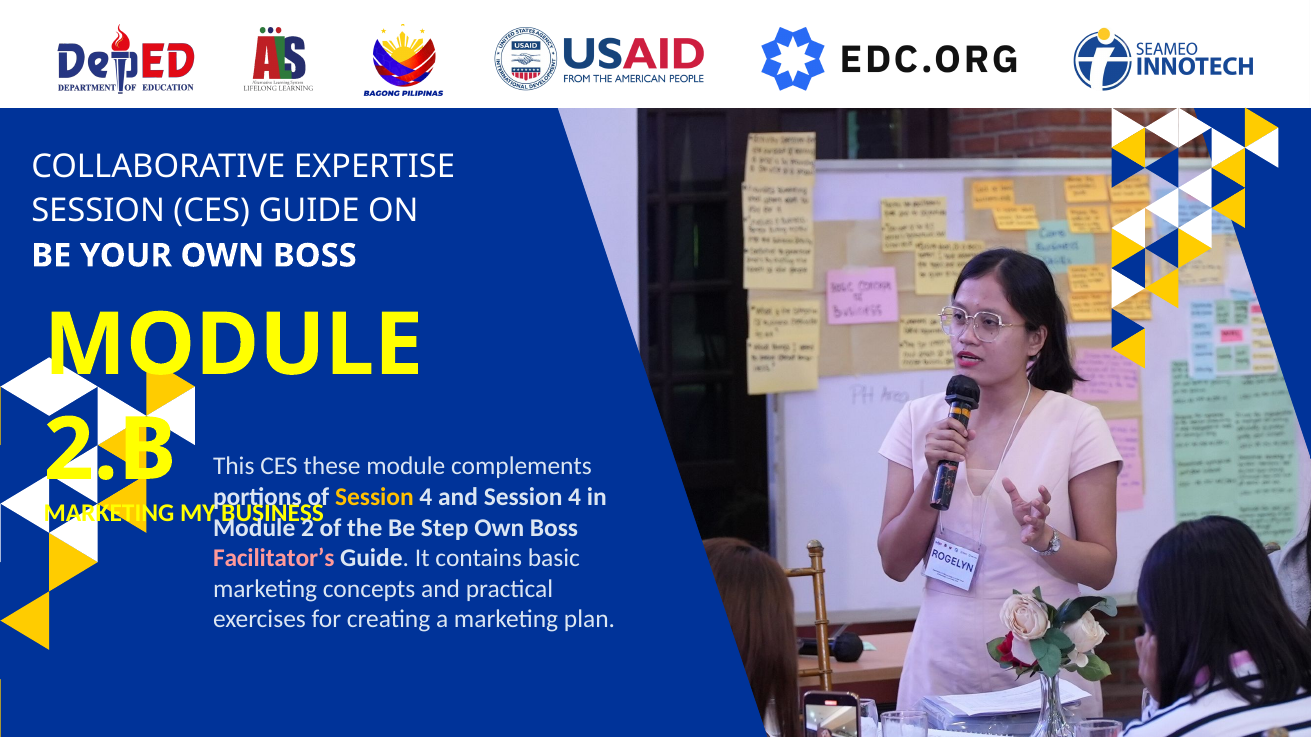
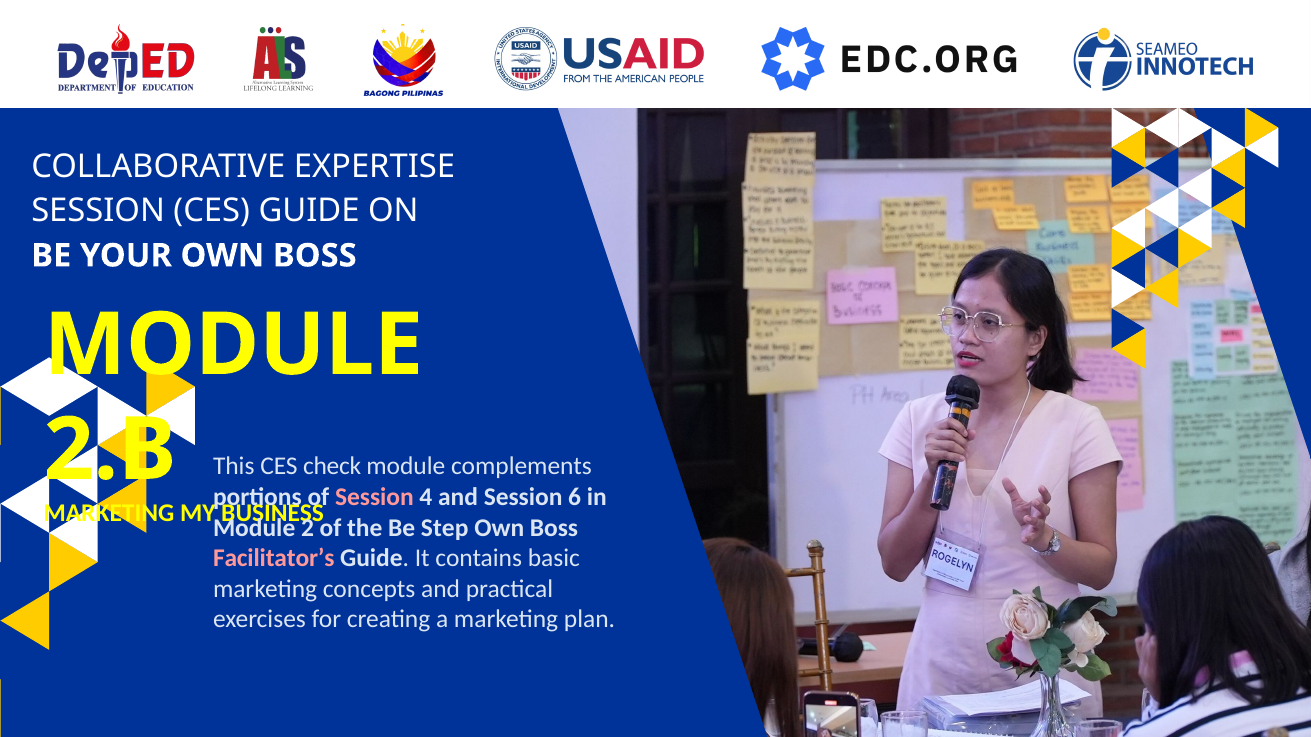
these: these -> check
Session at (374, 497) colour: yellow -> pink
and Session 4: 4 -> 6
